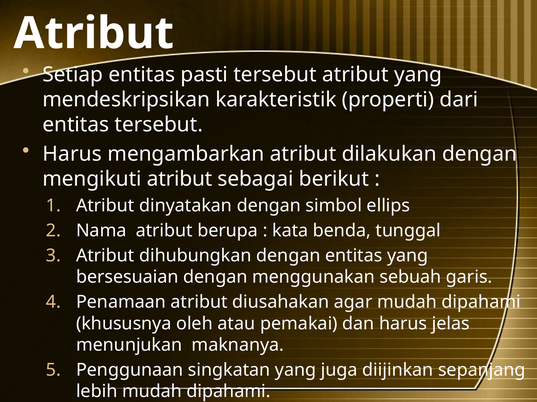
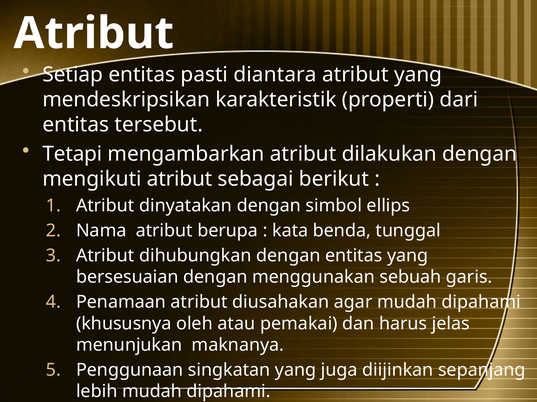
pasti tersebut: tersebut -> diantara
Harus at (72, 154): Harus -> Tetapi
